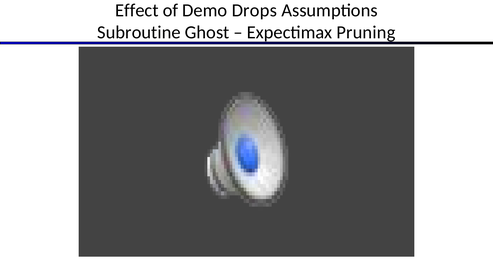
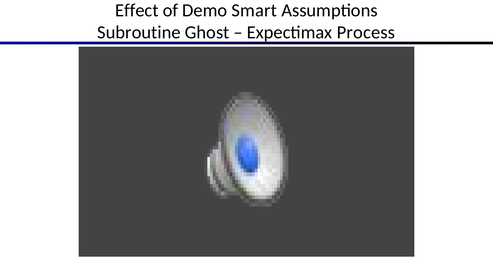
Drops: Drops -> Smart
Pruning: Pruning -> Process
